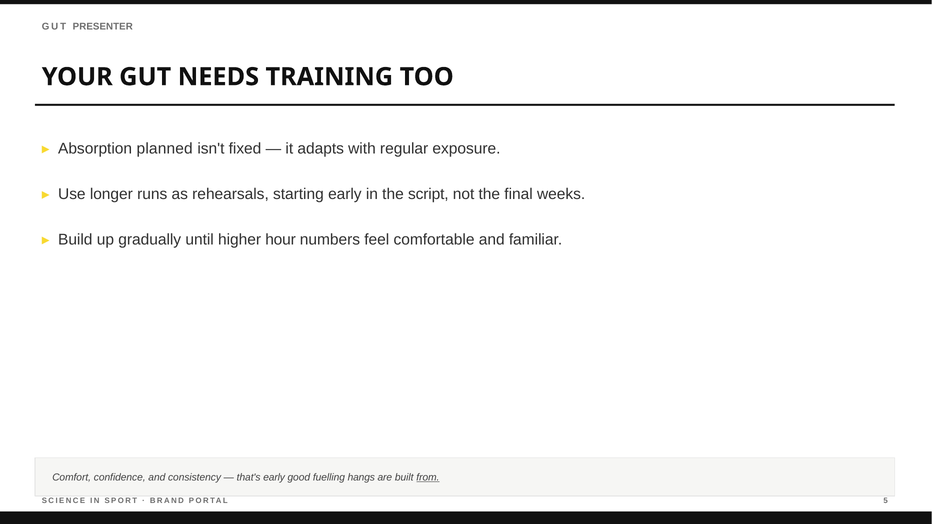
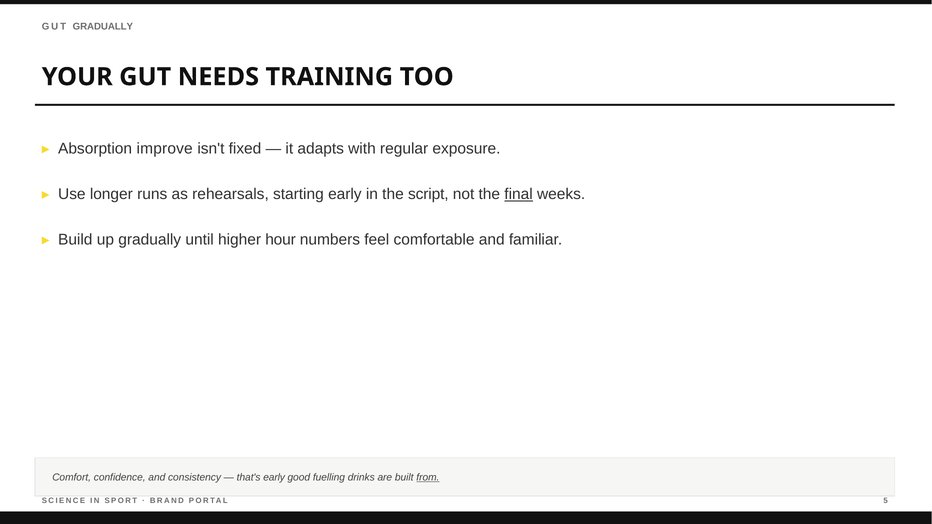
GUT PRESENTER: PRESENTER -> GRADUALLY
planned: planned -> improve
final underline: none -> present
hangs: hangs -> drinks
